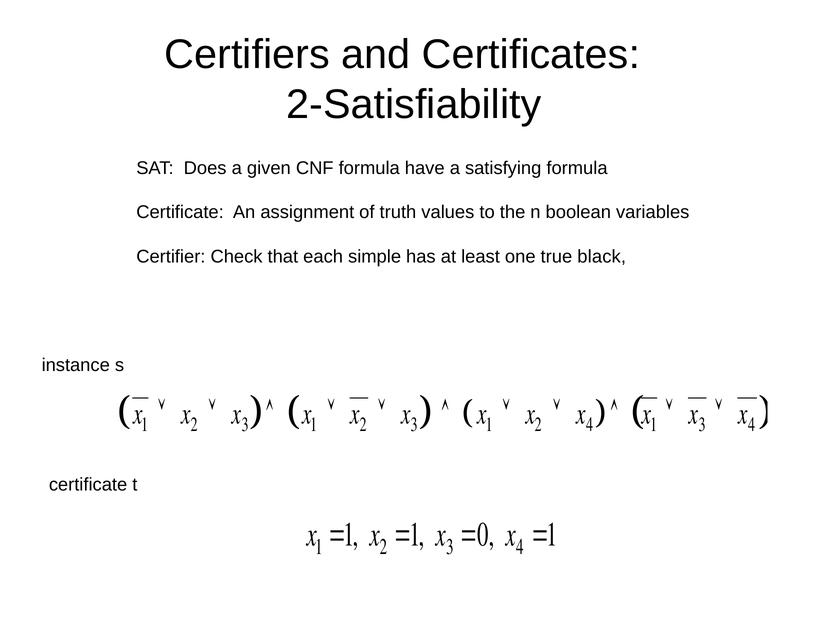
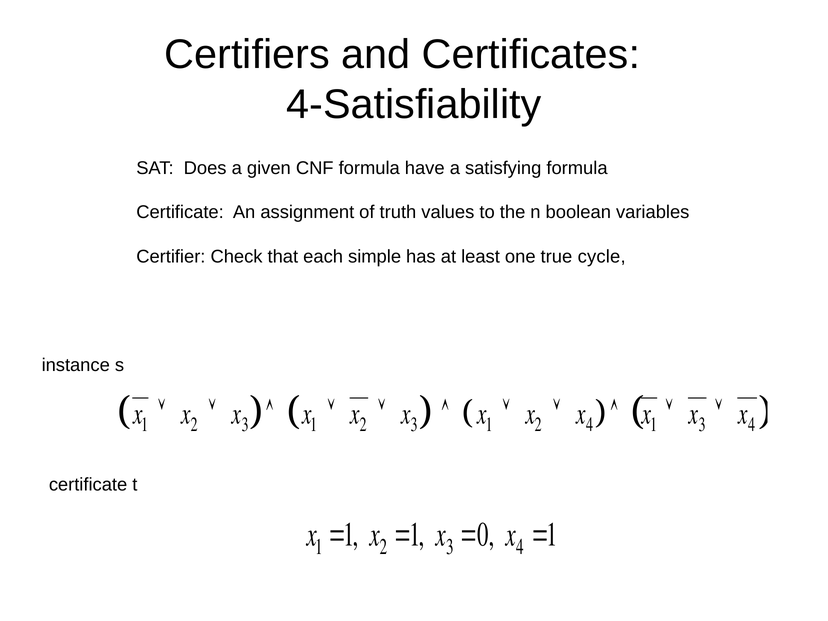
2-Satisfiability: 2-Satisfiability -> 4-Satisfiability
black: black -> cycle
